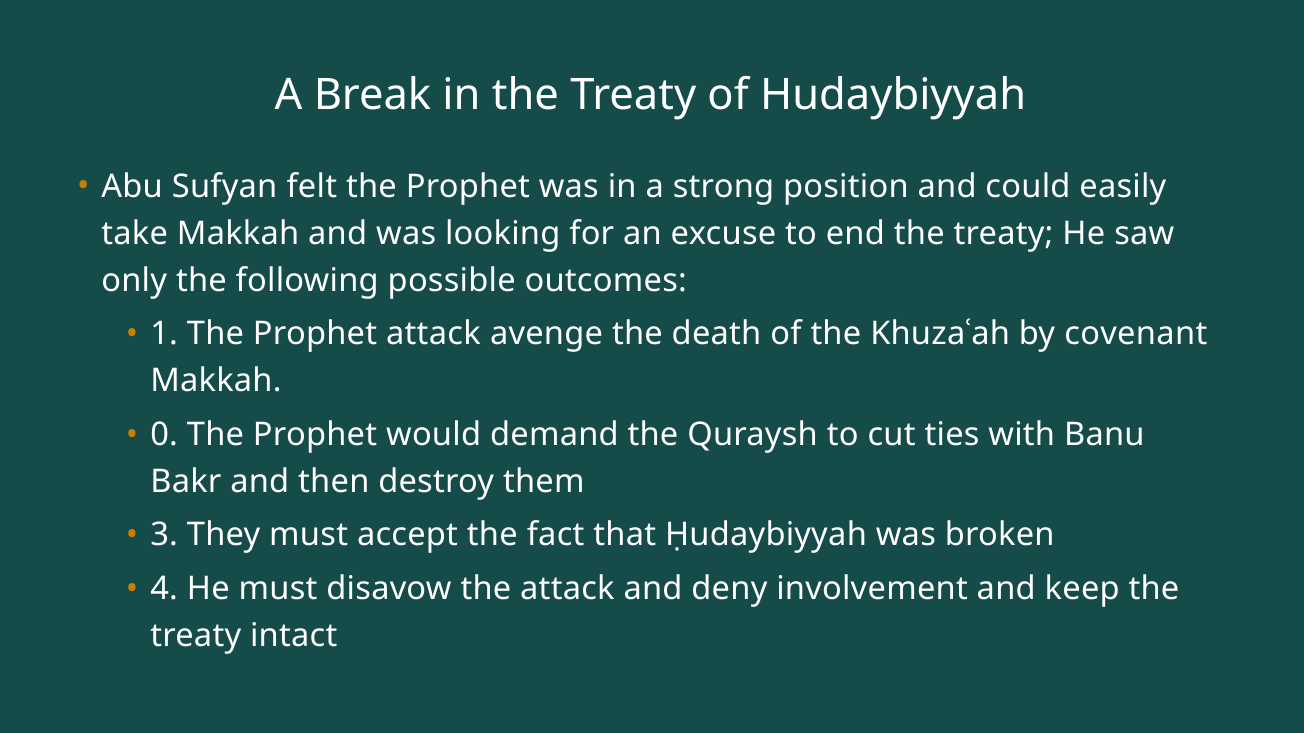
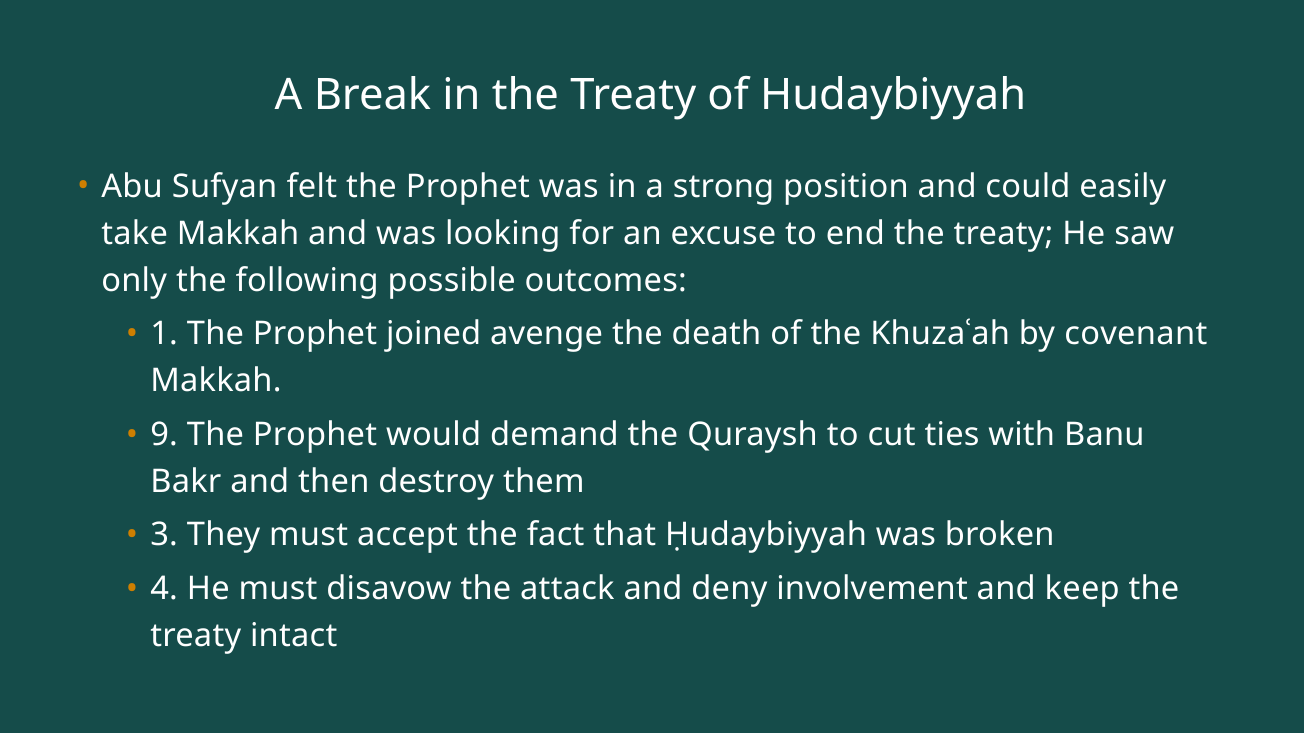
Prophet attack: attack -> joined
0: 0 -> 9
